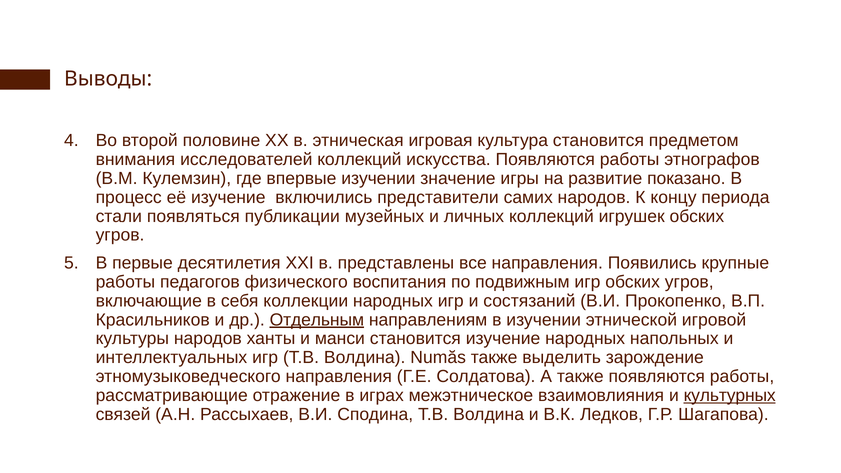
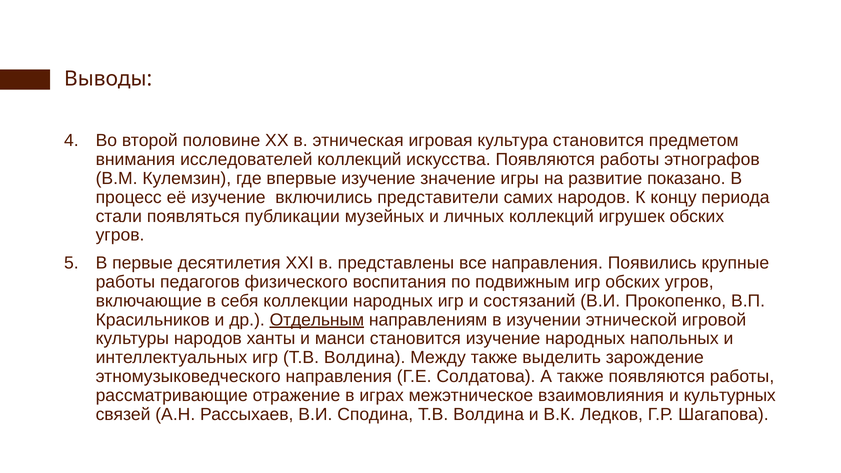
впервые изучении: изучении -> изучение
Numӑs: Numӑs -> Между
культурных underline: present -> none
